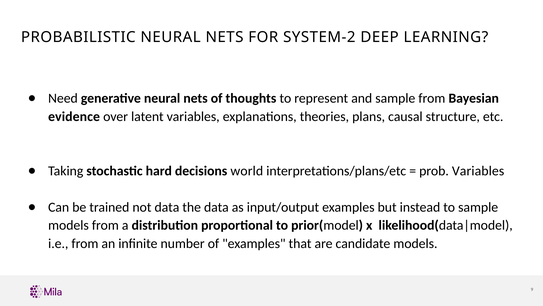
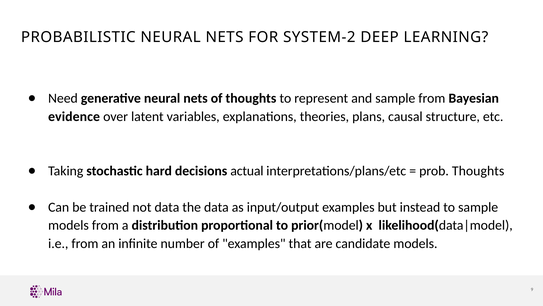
world: world -> actual
prob Variables: Variables -> Thoughts
